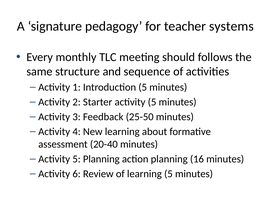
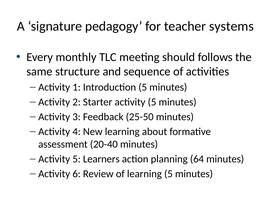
5 Planning: Planning -> Learners
16: 16 -> 64
